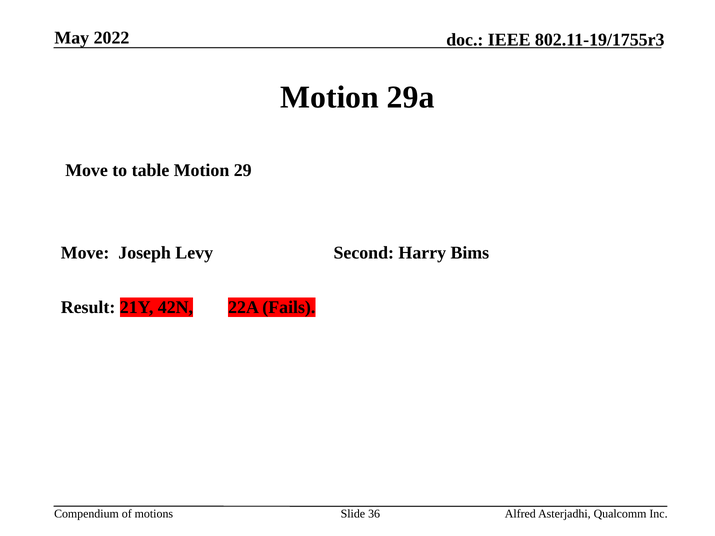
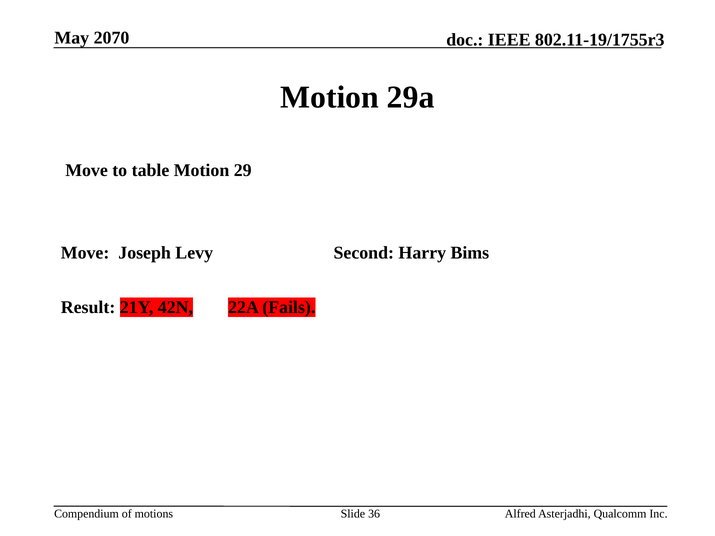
2022: 2022 -> 2070
